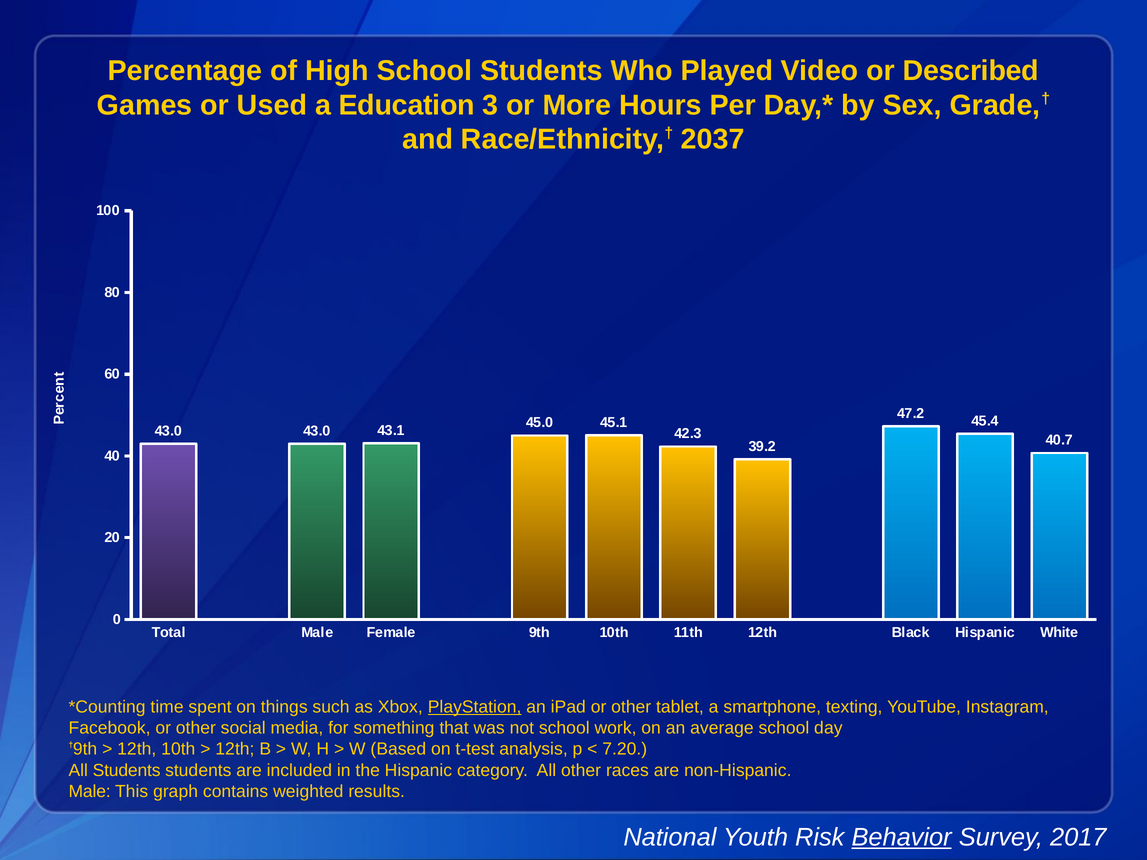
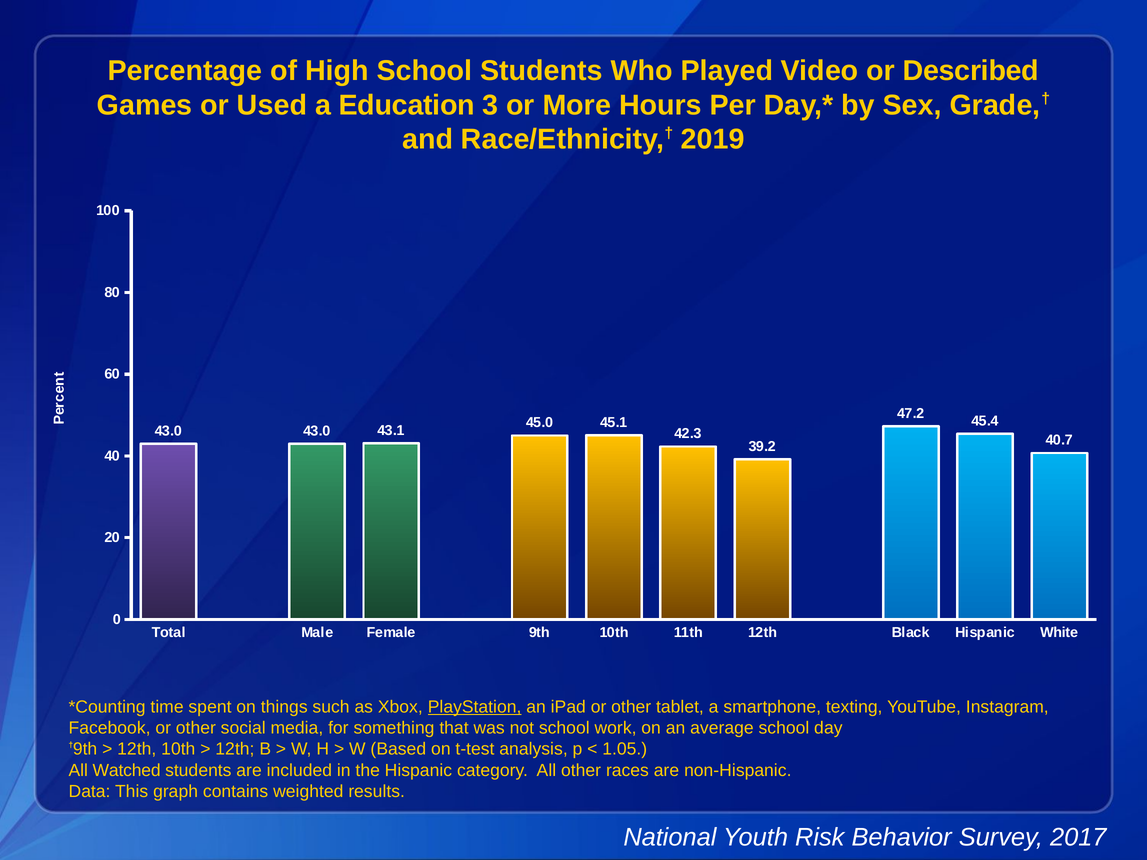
2037: 2037 -> 2019
7.20: 7.20 -> 1.05
All Students: Students -> Watched
Male at (90, 792): Male -> Data
Behavior underline: present -> none
